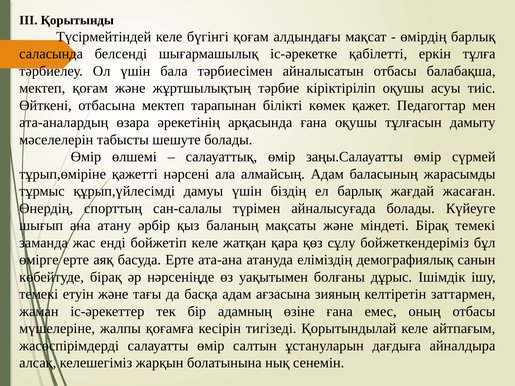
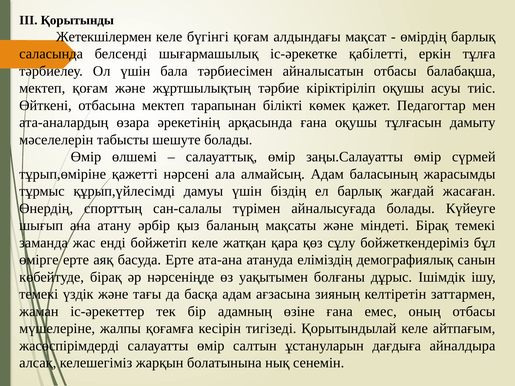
Түсірмейтіндей: Түсірмейтіндей -> Жетекшілермен
етуін: етуін -> үздік
